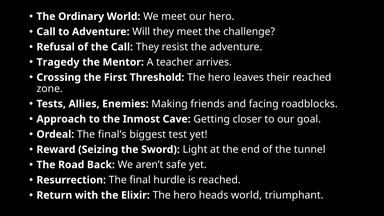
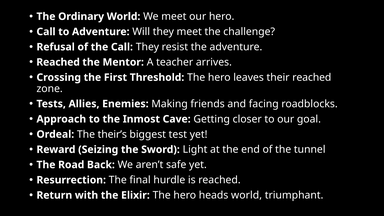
Tragedy at (58, 62): Tragedy -> Reached
final’s: final’s -> their’s
